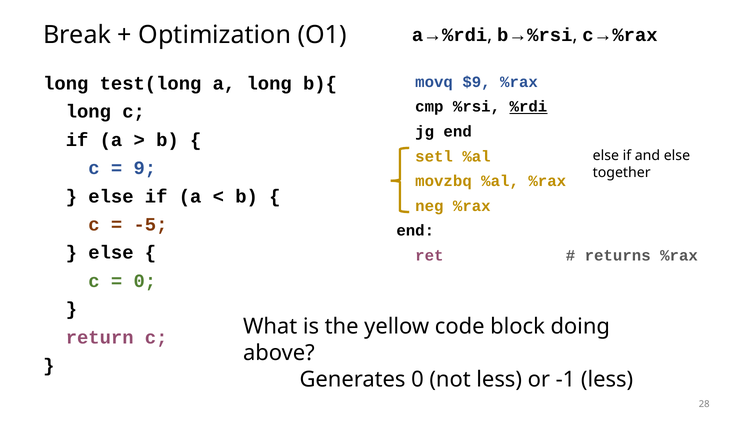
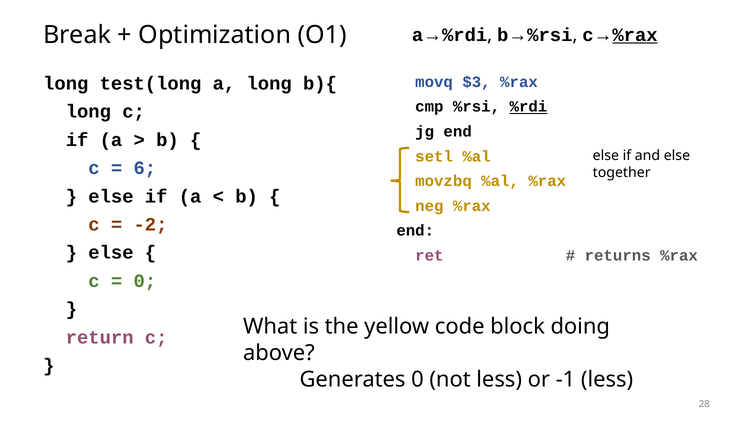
%rax at (635, 35) underline: none -> present
$9: $9 -> $3
9: 9 -> 6
-5: -5 -> -2
